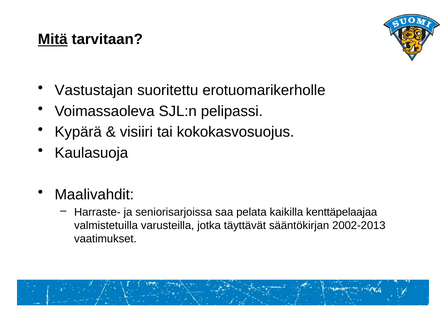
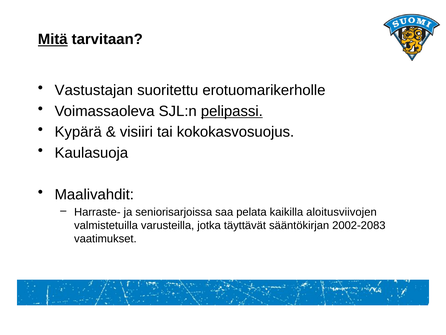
pelipassi underline: none -> present
kenttäpelaajaa: kenttäpelaajaa -> aloitusviivojen
2002-2013: 2002-2013 -> 2002-2083
